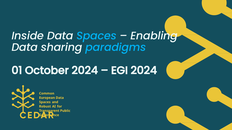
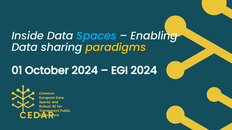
paradigms colour: light blue -> yellow
